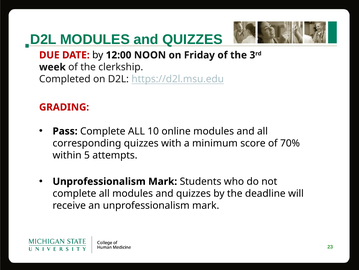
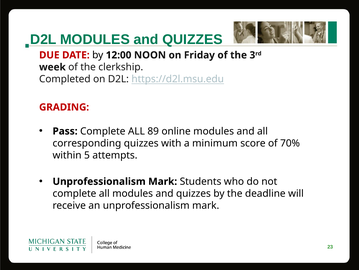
10: 10 -> 89
